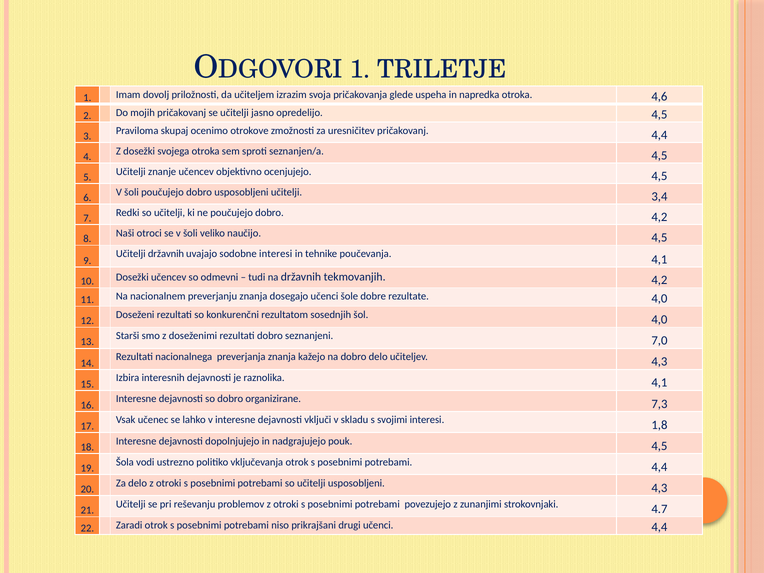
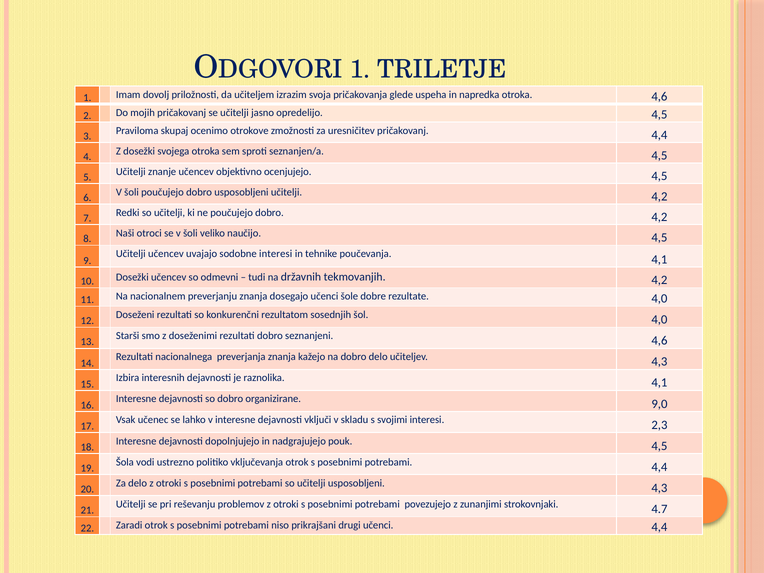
učitelji 3,4: 3,4 -> 4,2
Učitelji državnih: državnih -> učencev
seznanjeni 7,0: 7,0 -> 4,6
7,3: 7,3 -> 9,0
1,8: 1,8 -> 2,3
